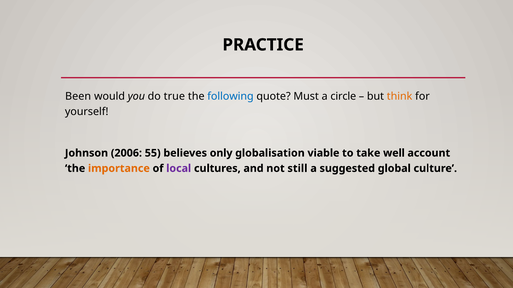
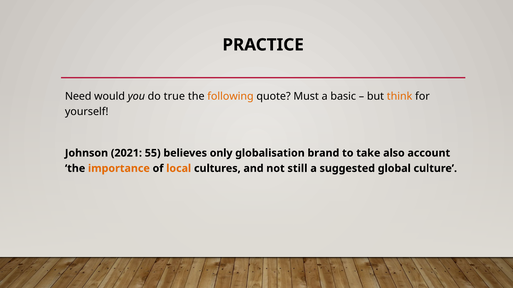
Been: Been -> Need
following colour: blue -> orange
circle: circle -> basic
2006: 2006 -> 2021
viable: viable -> brand
well: well -> also
local colour: purple -> orange
